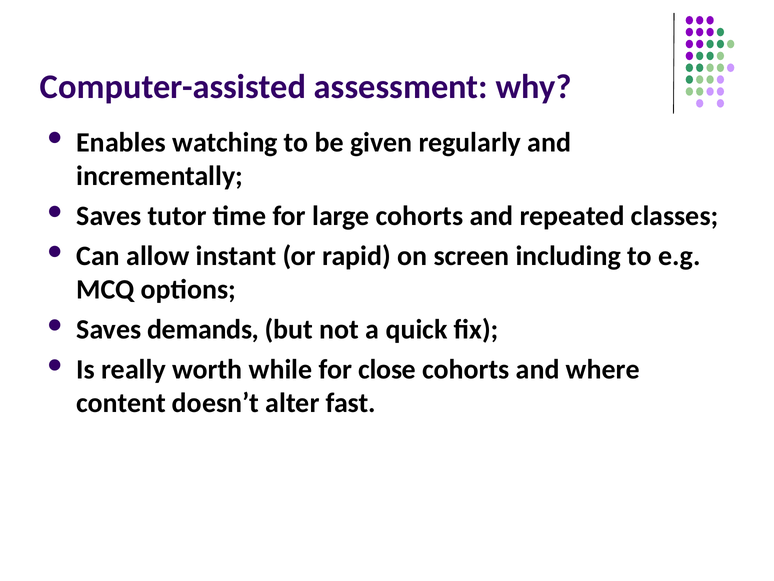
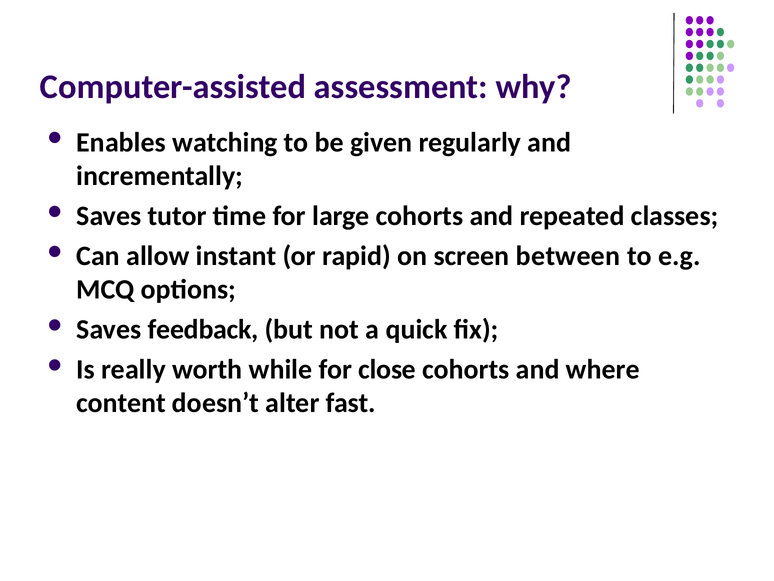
including: including -> between
demands: demands -> feedback
